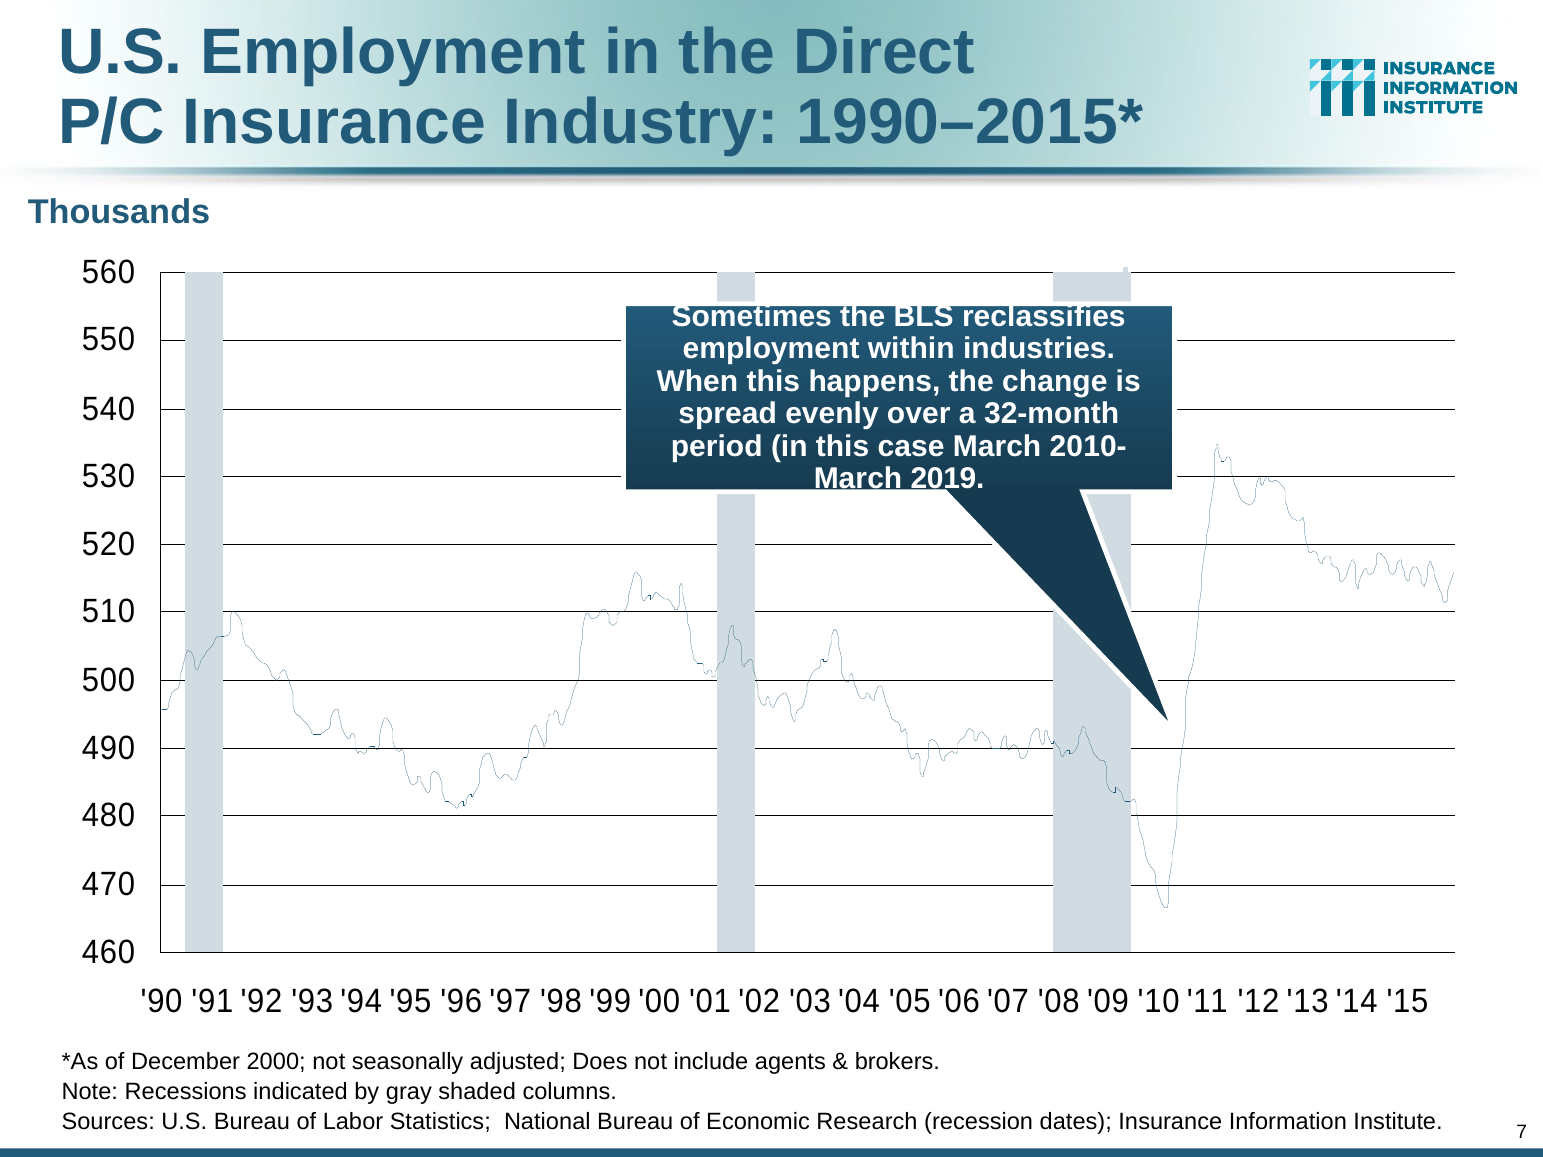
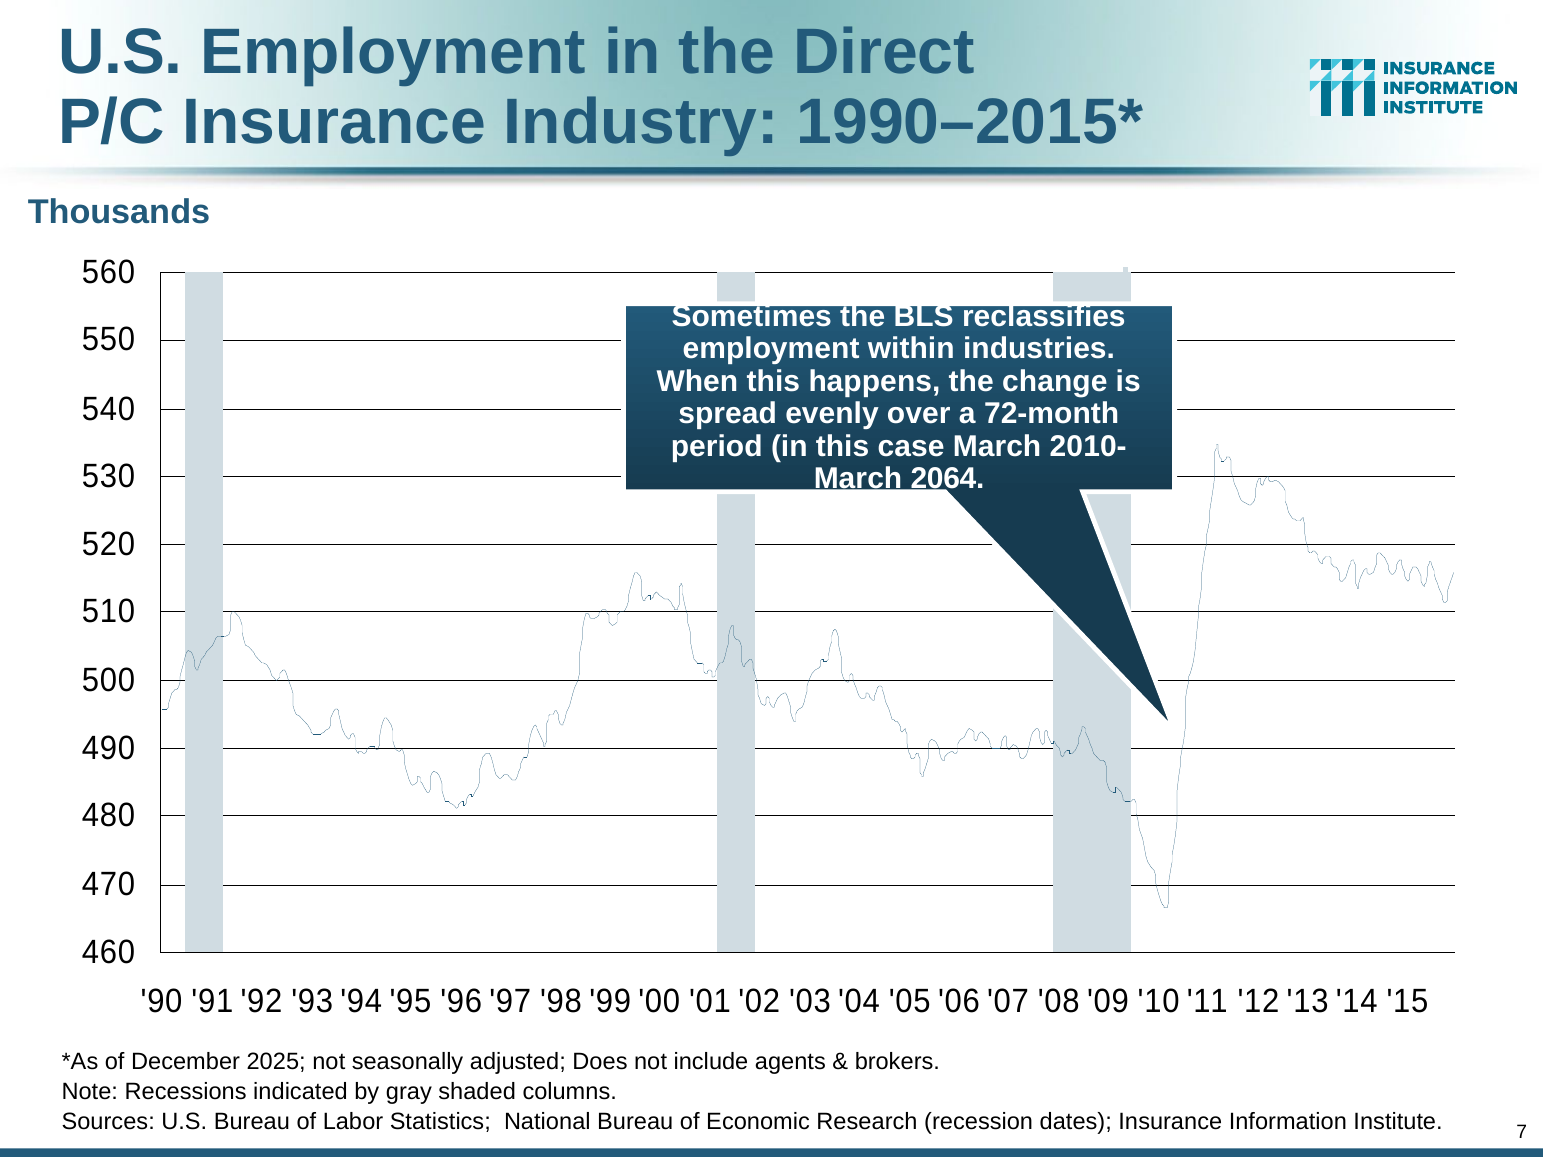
32-month: 32-month -> 72-month
2019: 2019 -> 2064
2000: 2000 -> 2025
